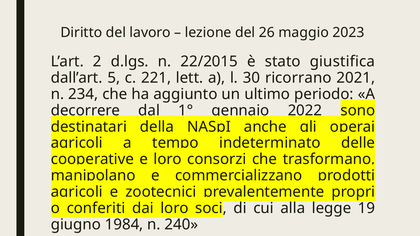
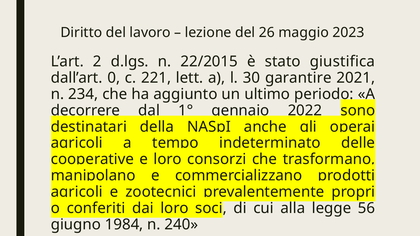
5: 5 -> 0
ricorrano: ricorrano -> garantire
19: 19 -> 56
